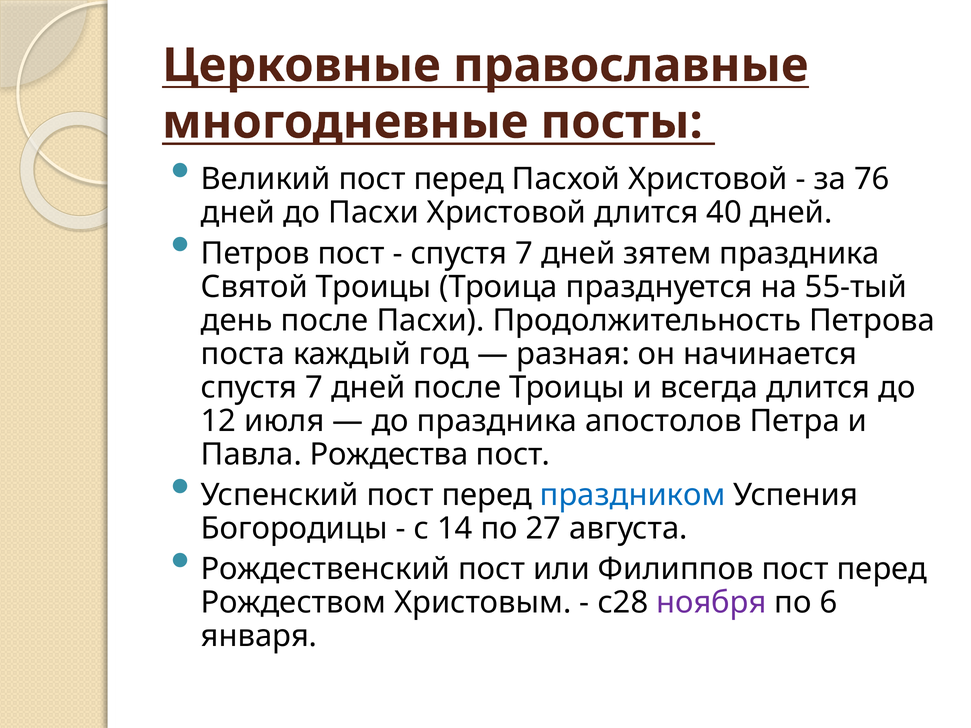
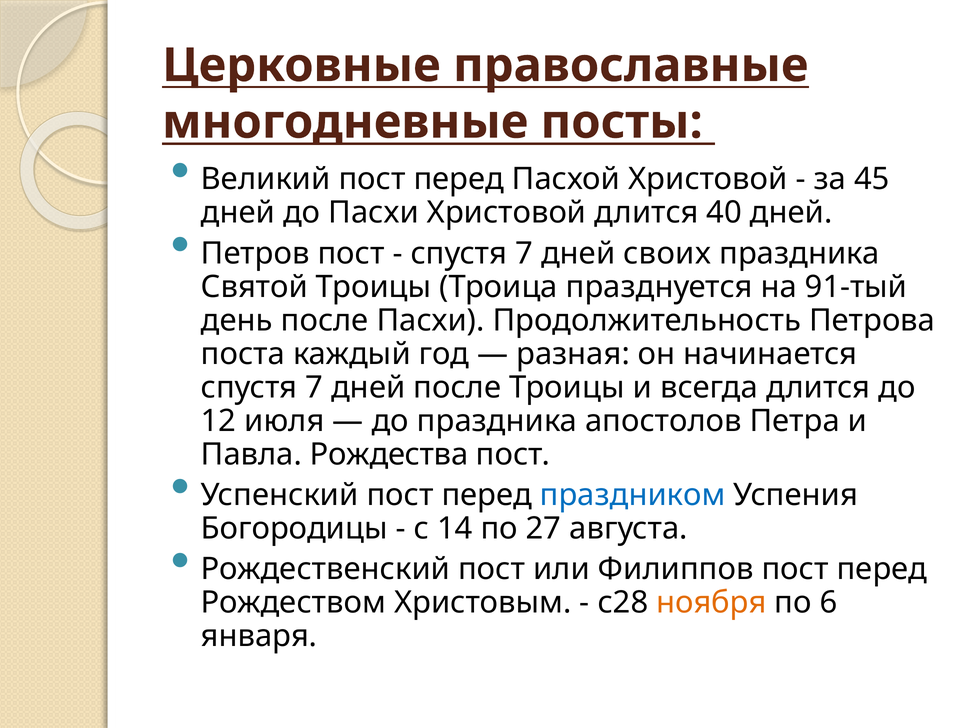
76: 76 -> 45
зятем: зятем -> своих
55-тый: 55-тый -> 91-тый
ноября colour: purple -> orange
